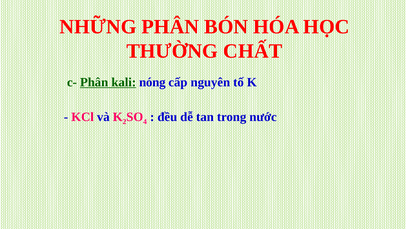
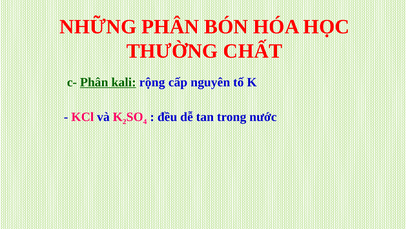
nóng: nóng -> rộng
